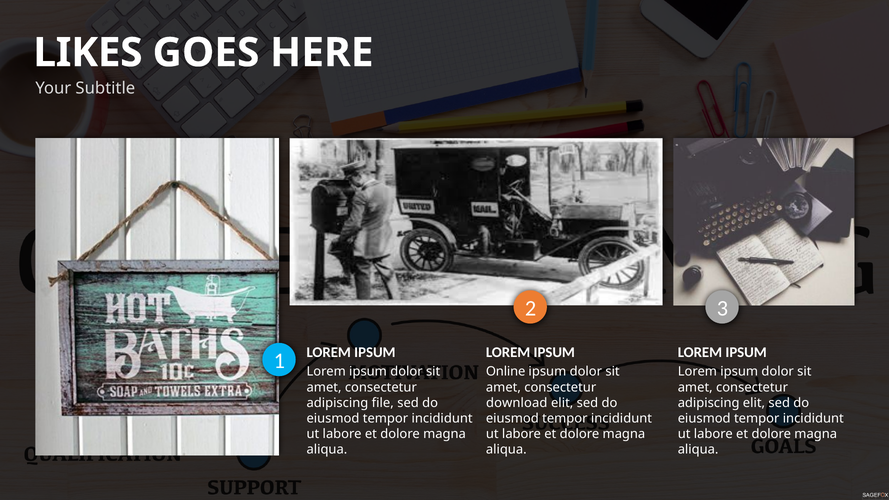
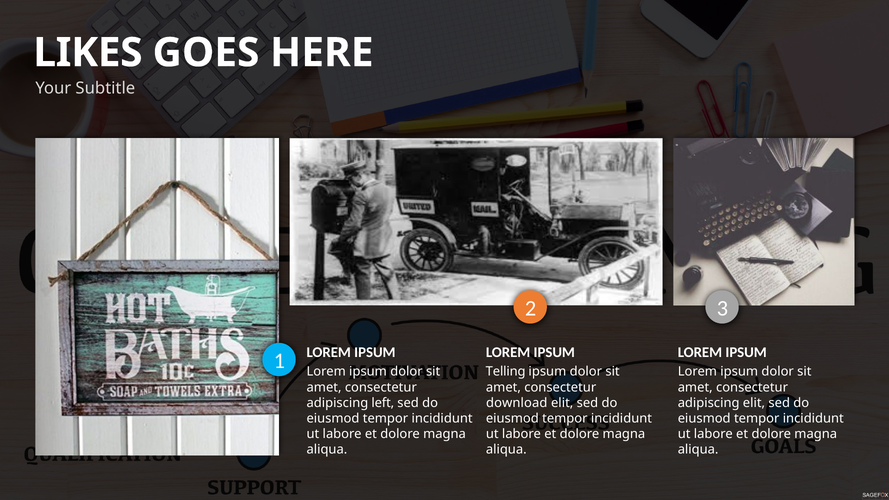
Online: Online -> Telling
file: file -> left
